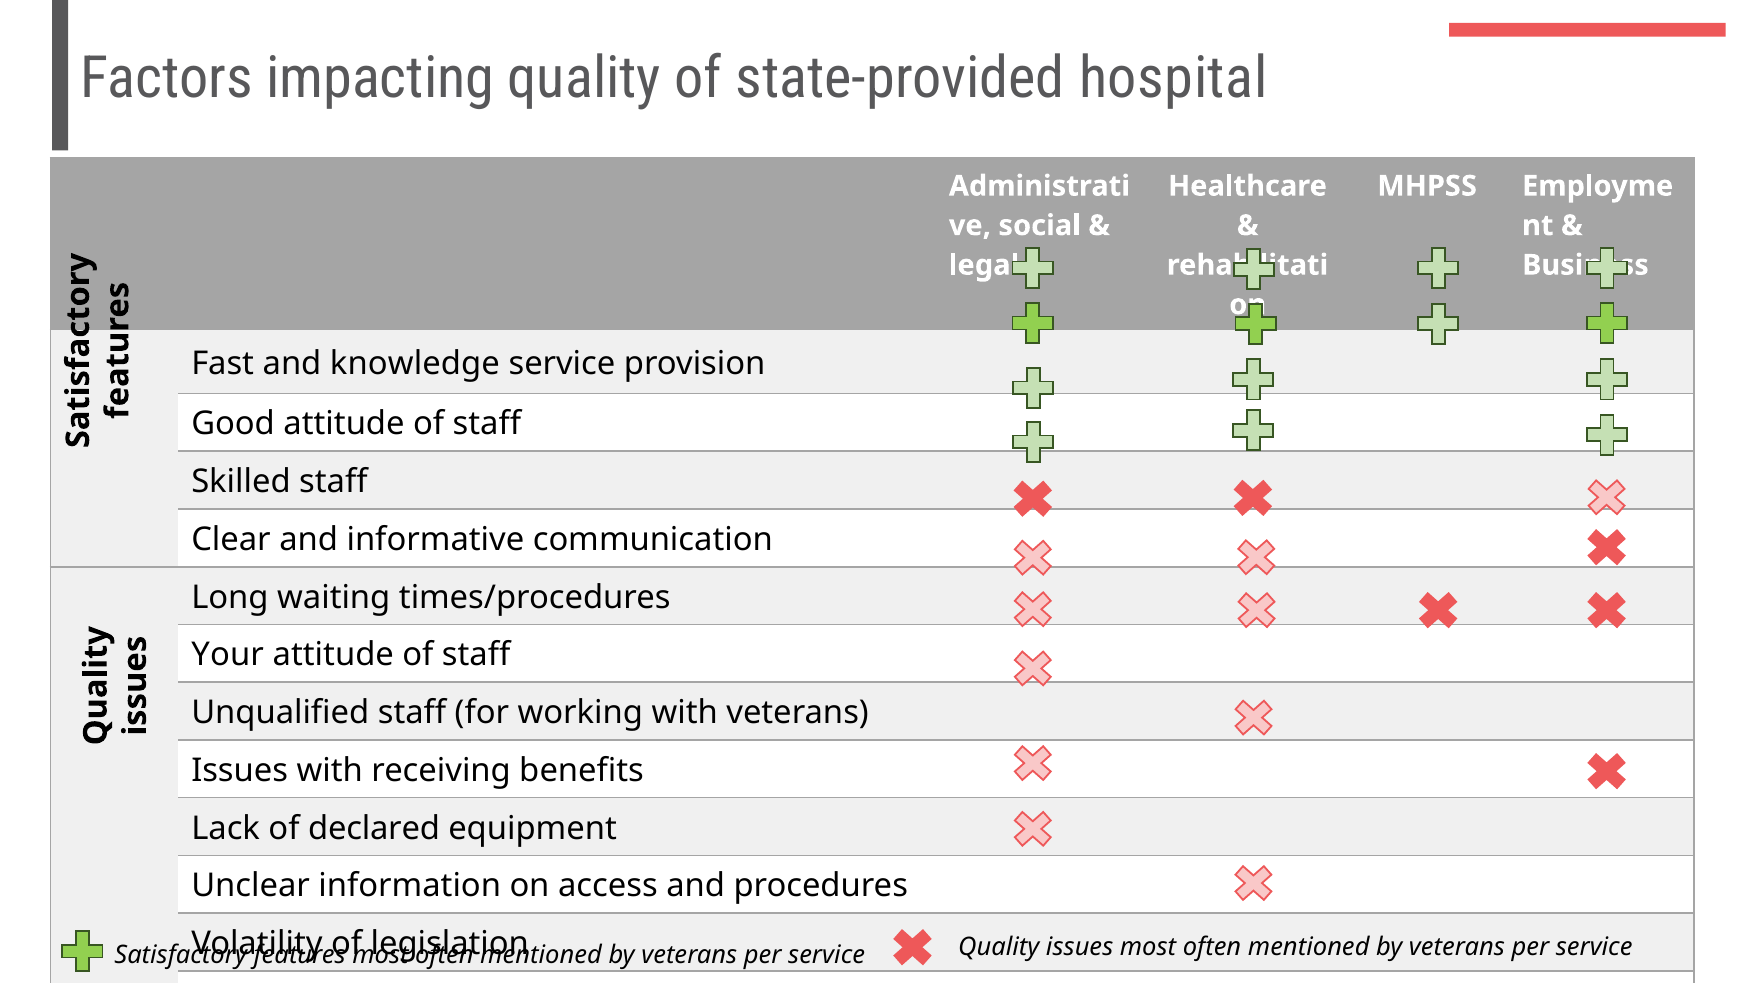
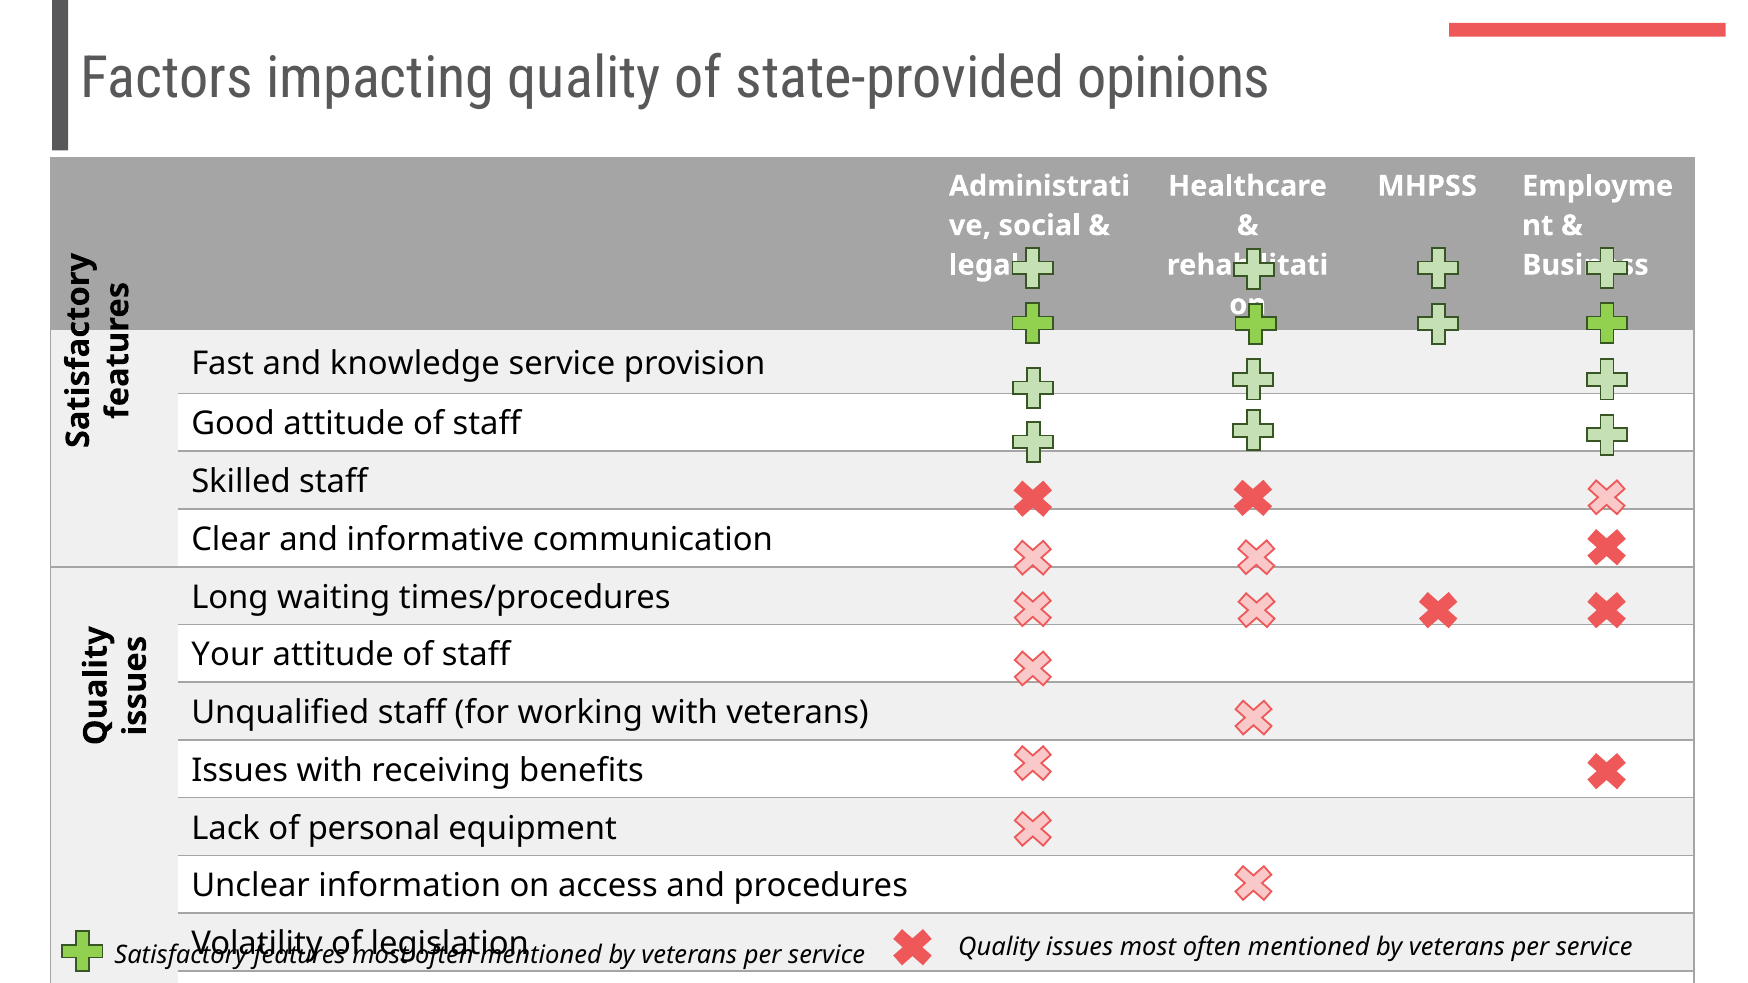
hospital: hospital -> opinions
declared: declared -> personal
